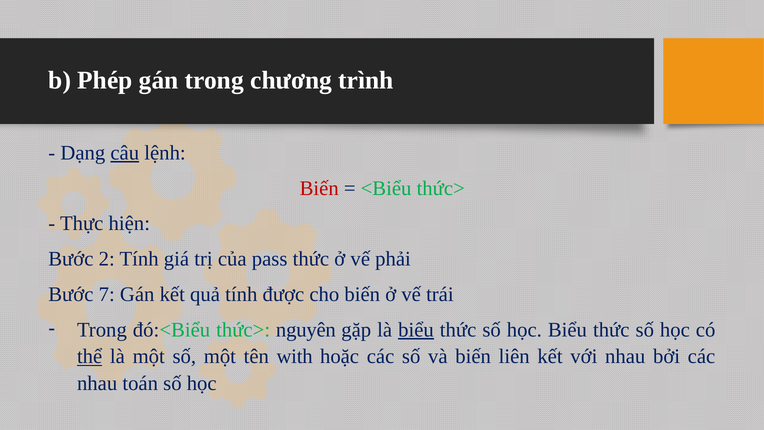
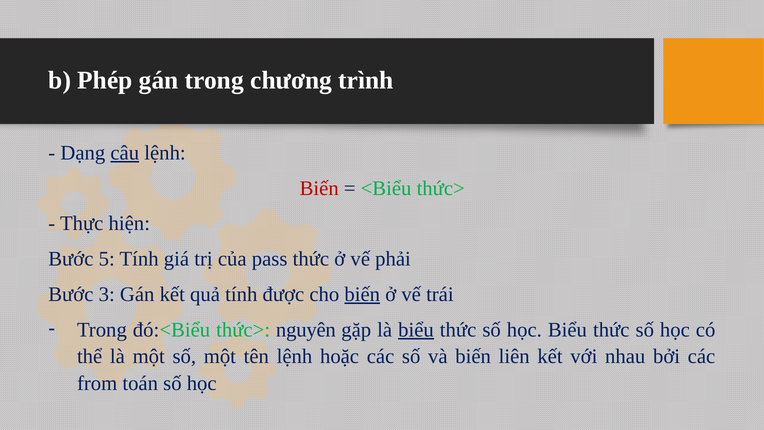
2: 2 -> 5
7: 7 -> 3
biến at (362, 294) underline: none -> present
thể underline: present -> none
tên with: with -> lệnh
nhau at (97, 383): nhau -> from
